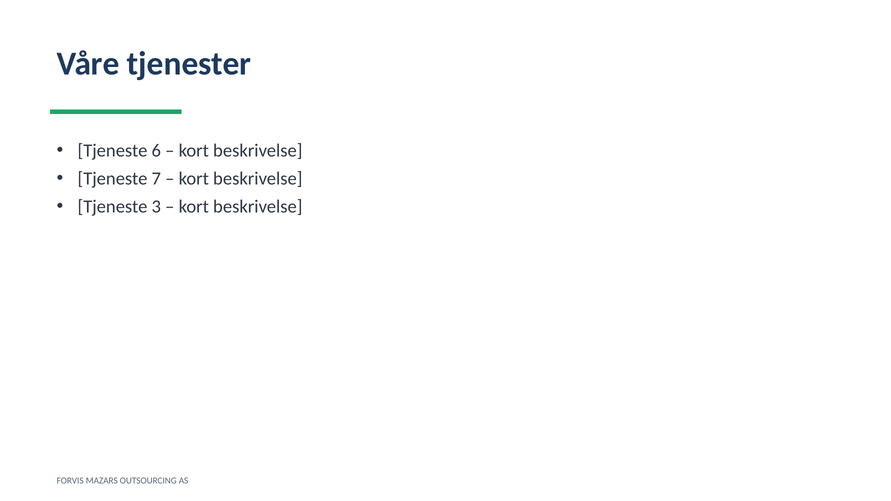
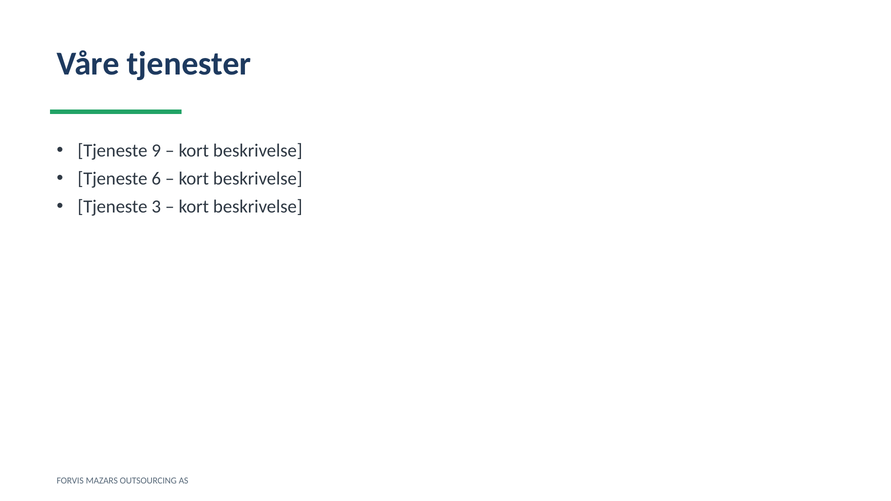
6: 6 -> 9
7: 7 -> 6
